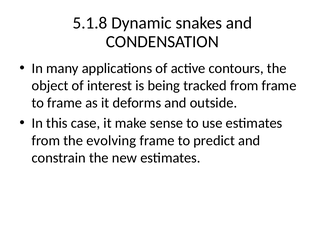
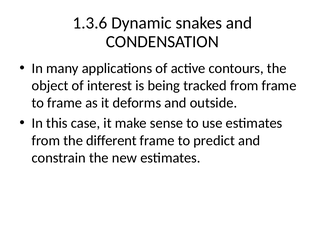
5.1.8: 5.1.8 -> 1.3.6
evolving: evolving -> different
